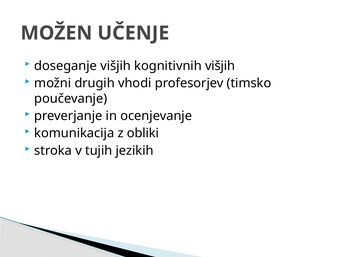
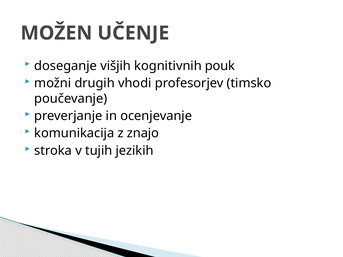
kognitivnih višjih: višjih -> pouk
obliki: obliki -> znajo
